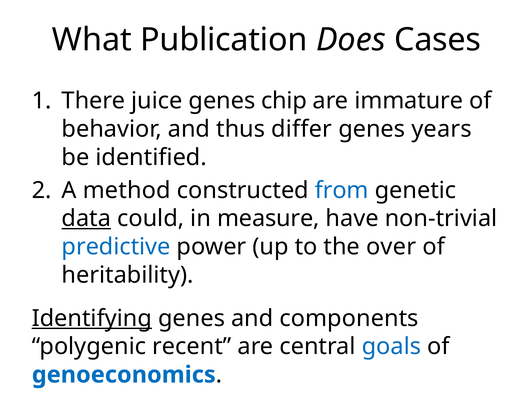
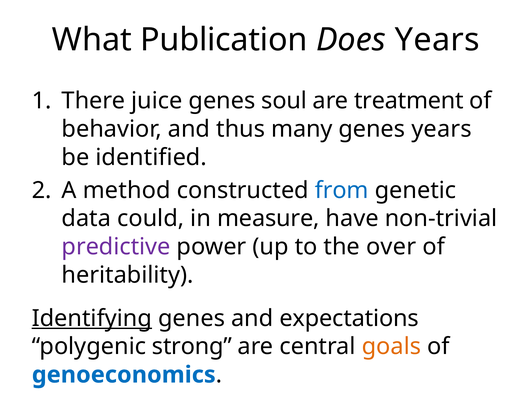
Does Cases: Cases -> Years
chip: chip -> soul
immature: immature -> treatment
differ: differ -> many
data underline: present -> none
predictive colour: blue -> purple
components: components -> expectations
recent: recent -> strong
goals colour: blue -> orange
